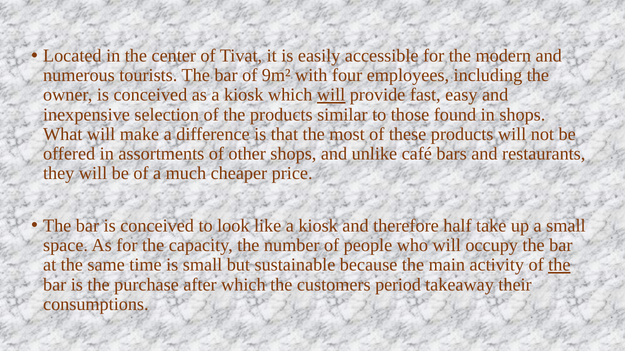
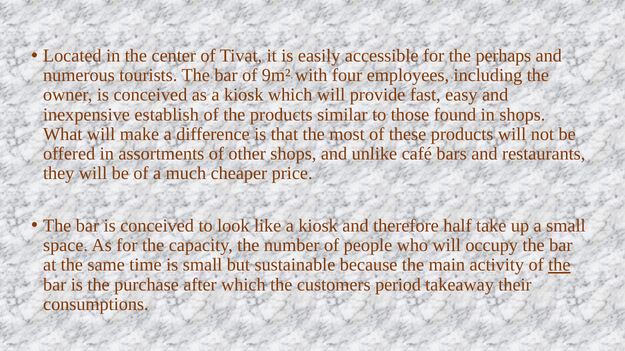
modern: modern -> perhaps
will at (331, 95) underline: present -> none
selection: selection -> establish
